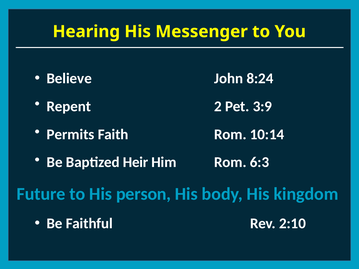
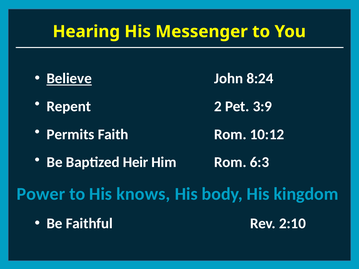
Believe underline: none -> present
10:14: 10:14 -> 10:12
Future: Future -> Power
person: person -> knows
